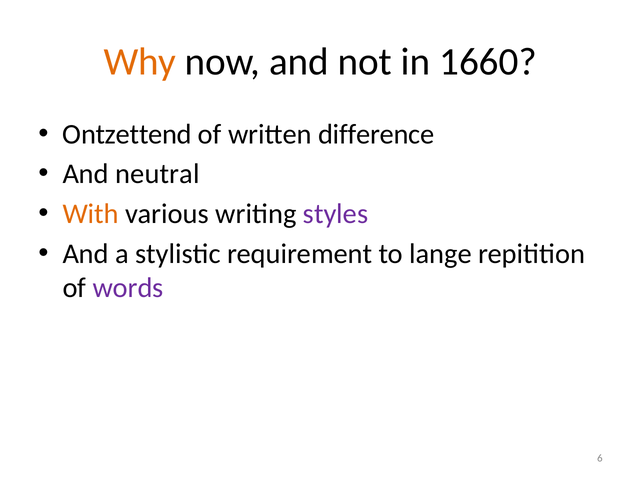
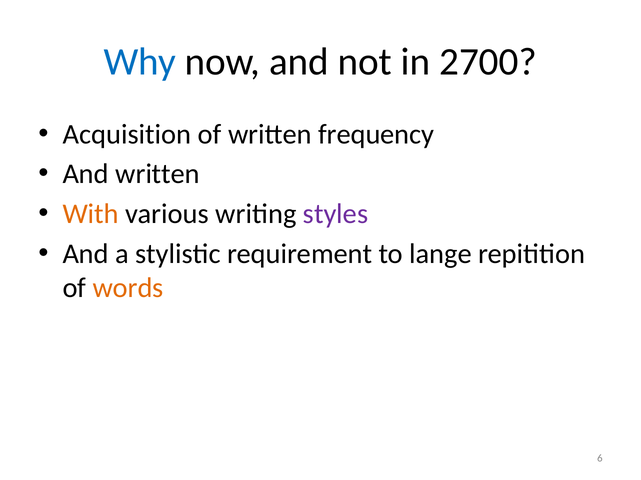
Why colour: orange -> blue
1660: 1660 -> 2700
Ontzettend: Ontzettend -> Acquisition
difference: difference -> frequency
And neutral: neutral -> written
words colour: purple -> orange
